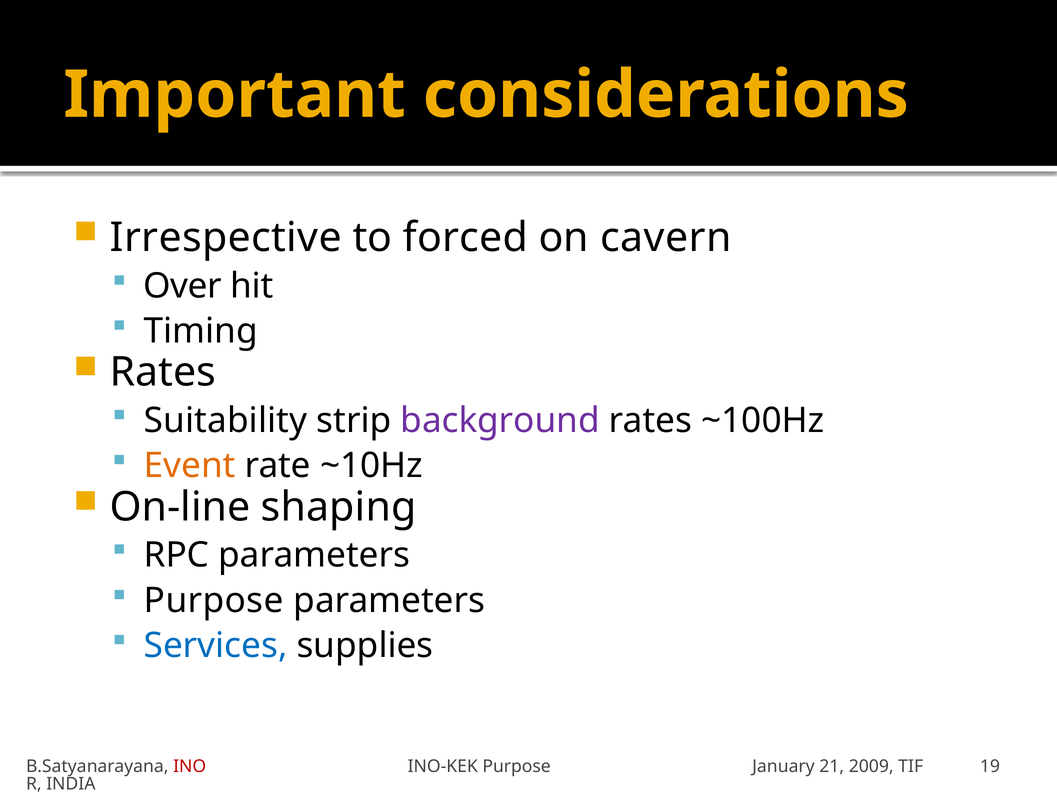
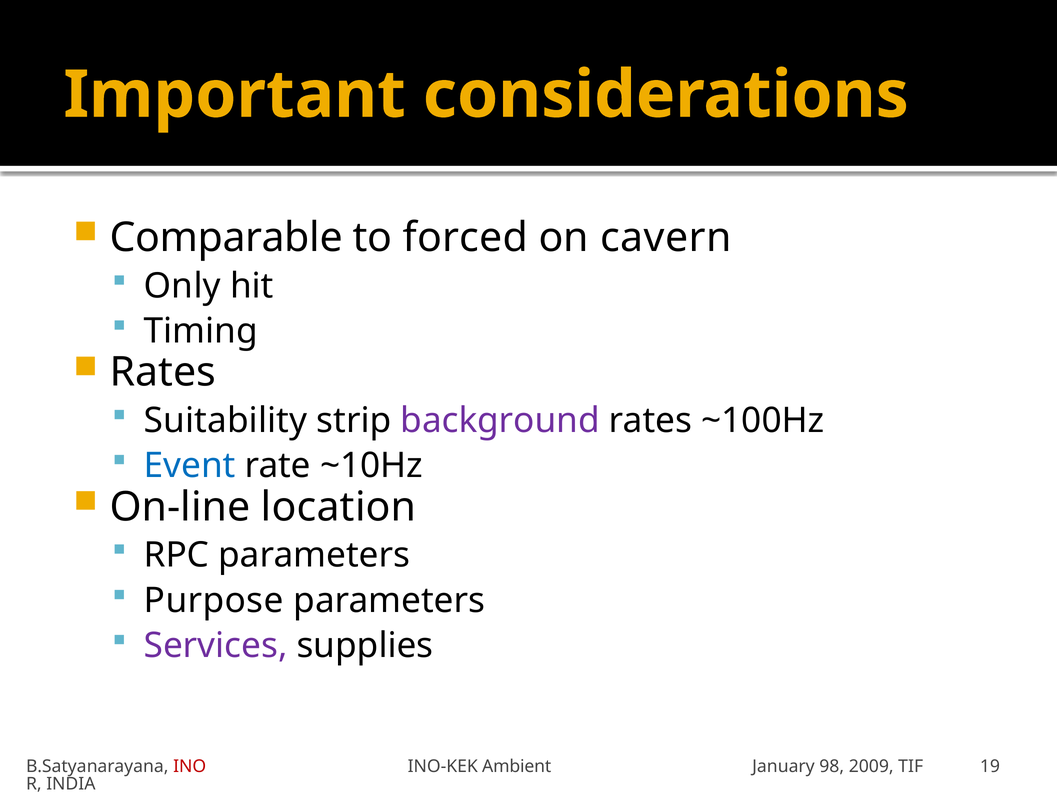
Irrespective: Irrespective -> Comparable
Over: Over -> Only
Event colour: orange -> blue
shaping: shaping -> location
Services colour: blue -> purple
INO-KEK Purpose: Purpose -> Ambient
21: 21 -> 98
